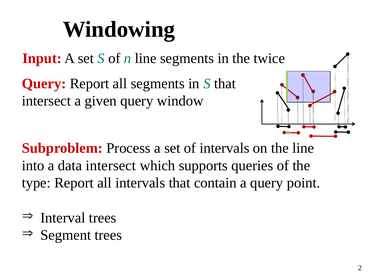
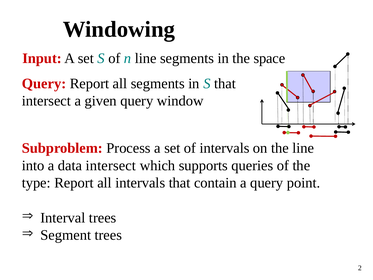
twice: twice -> space
